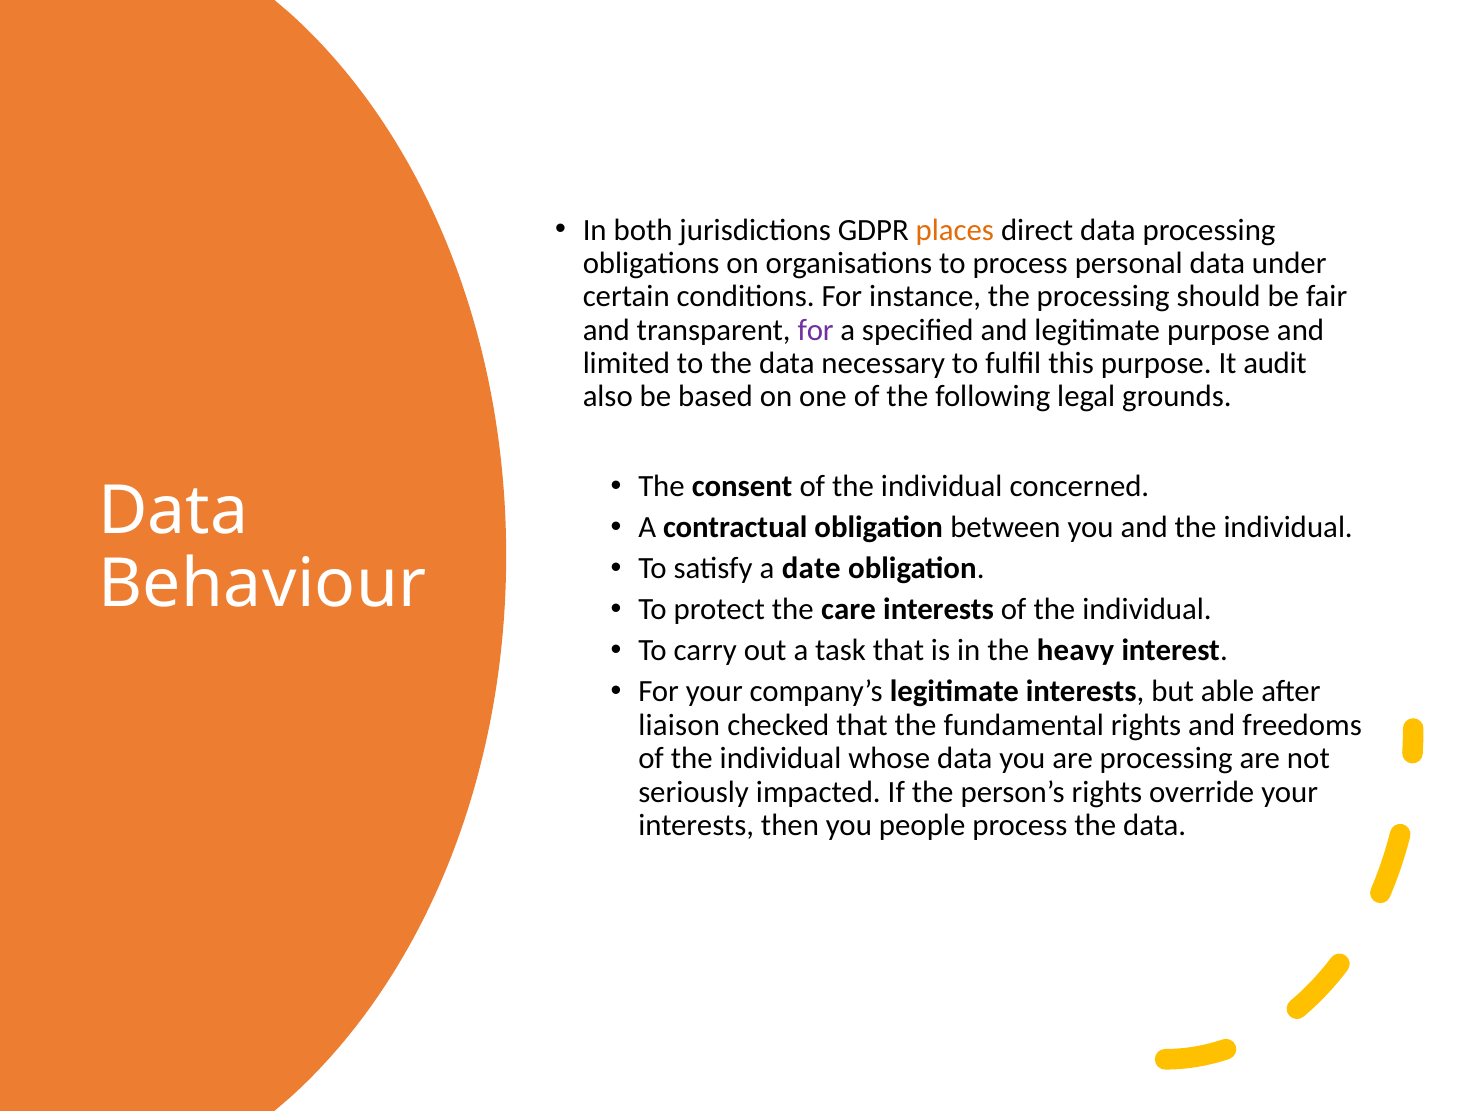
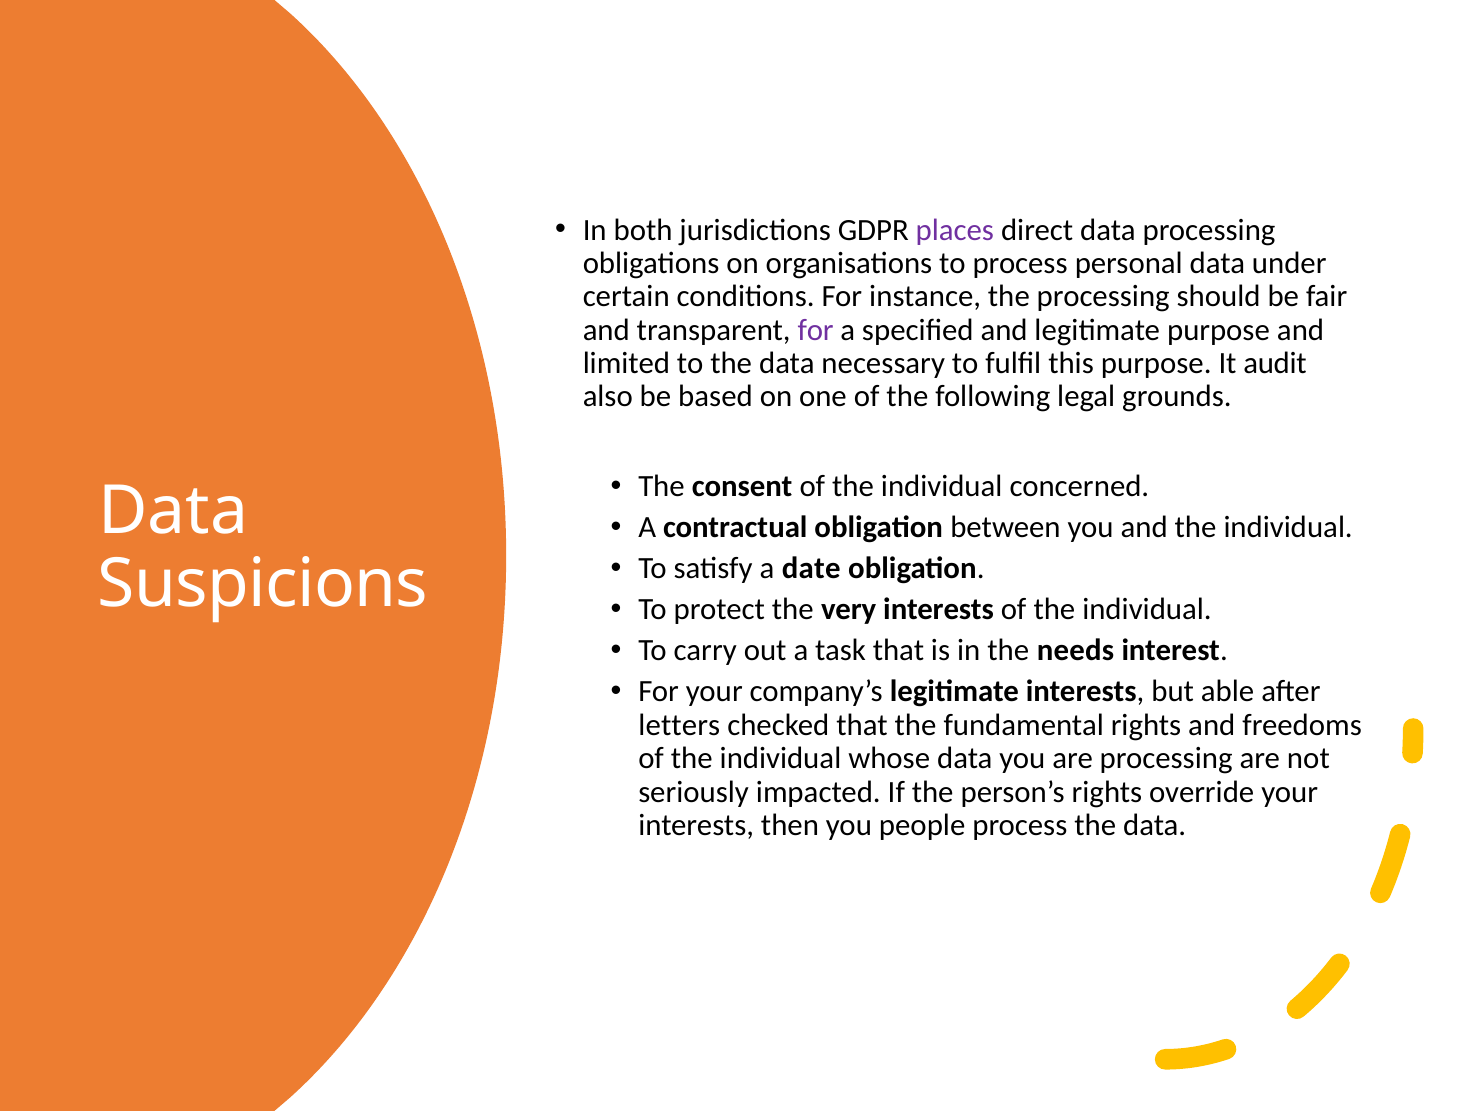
places colour: orange -> purple
Behaviour: Behaviour -> Suspicions
care: care -> very
heavy: heavy -> needs
liaison: liaison -> letters
